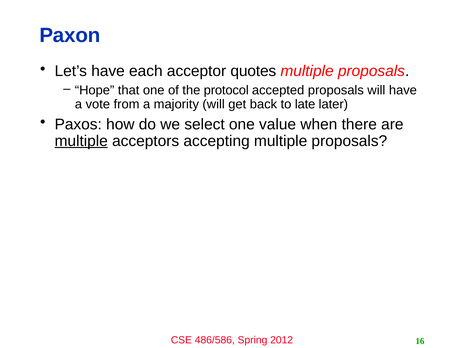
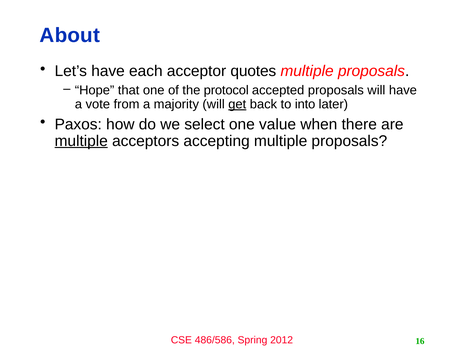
Paxon: Paxon -> About
get underline: none -> present
late: late -> into
